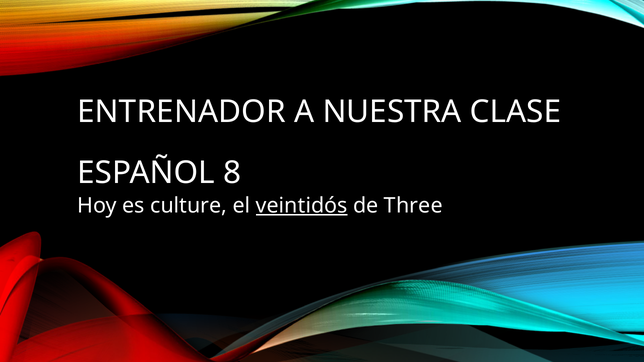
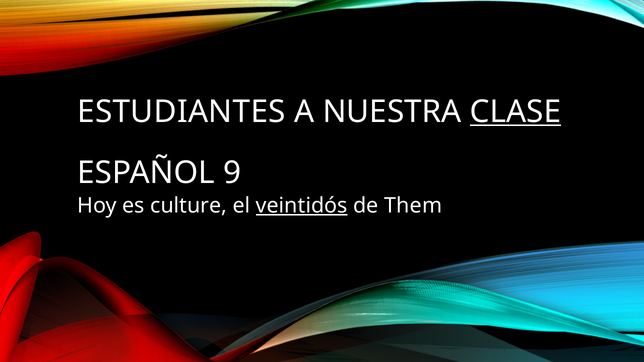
ENTRENADOR: ENTRENADOR -> ESTUDIANTES
CLASE underline: none -> present
8: 8 -> 9
Three: Three -> Them
